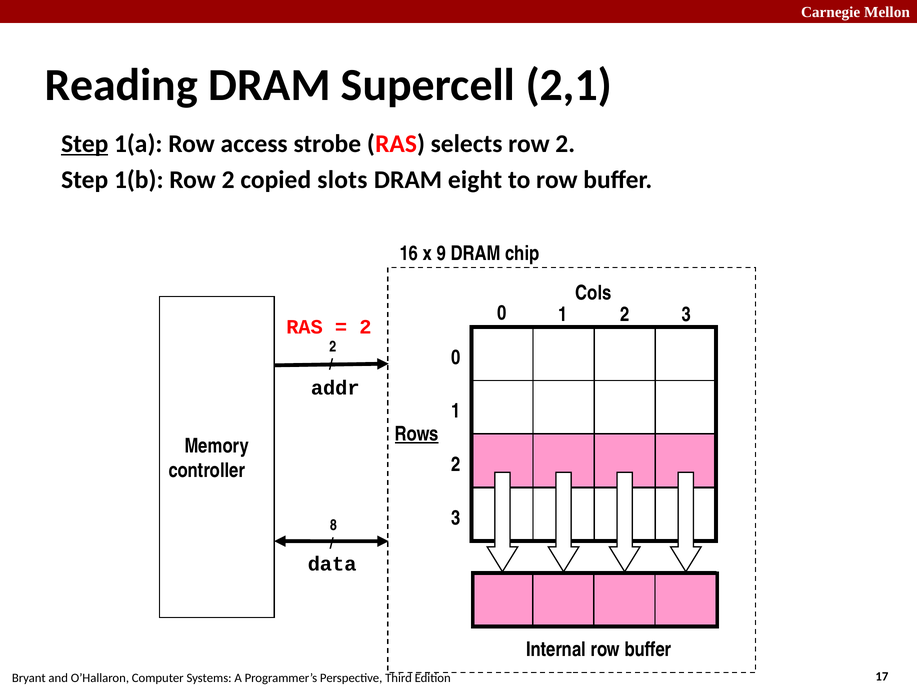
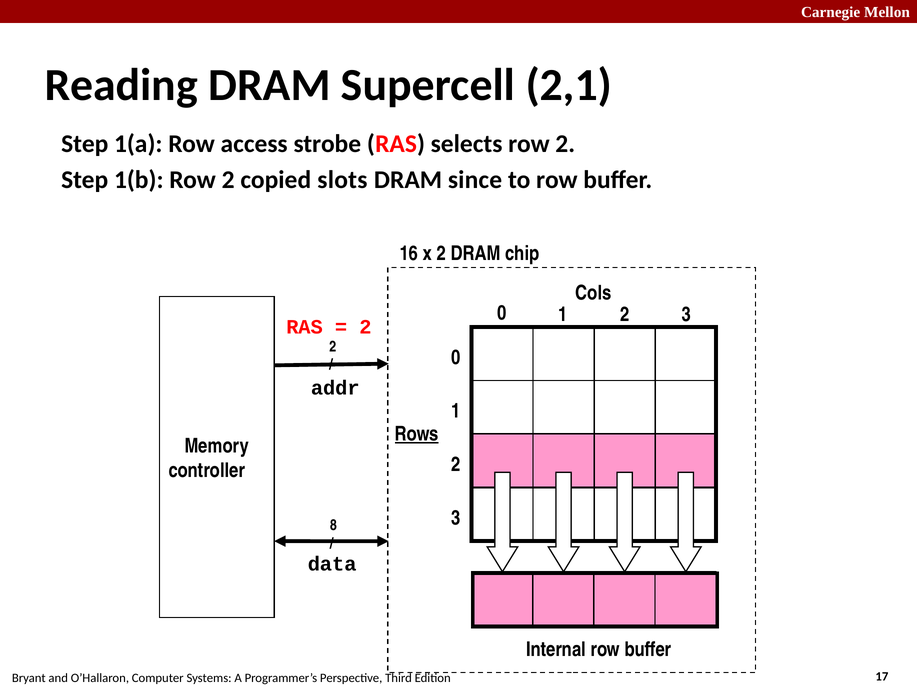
Step at (85, 144) underline: present -> none
eight: eight -> since
x 9: 9 -> 2
